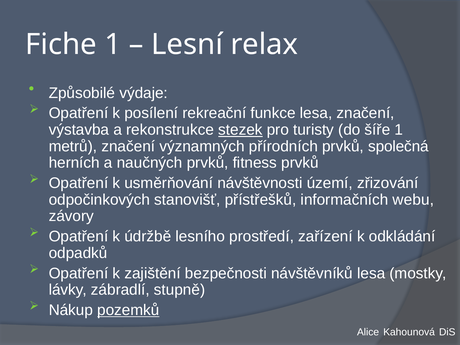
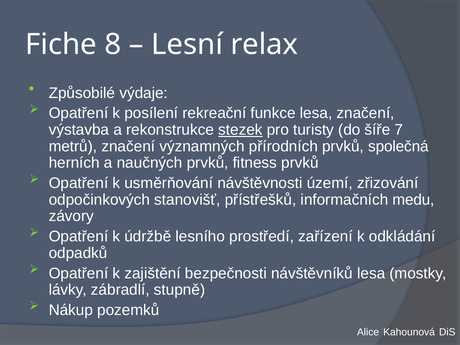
Fiche 1: 1 -> 8
šíře 1: 1 -> 7
webu: webu -> medu
pozemků underline: present -> none
